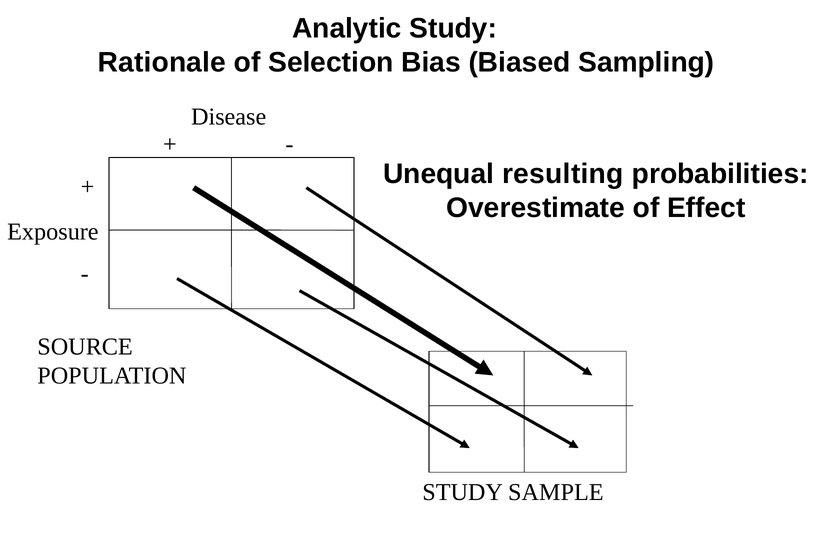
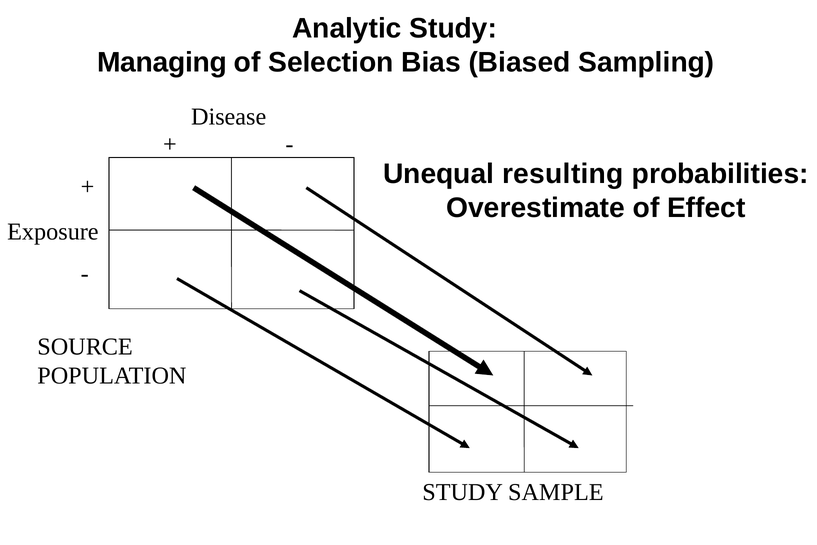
Rationale: Rationale -> Managing
